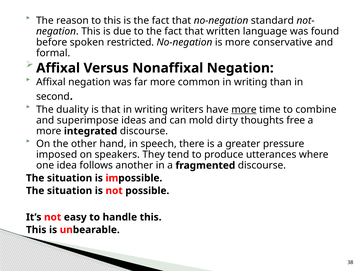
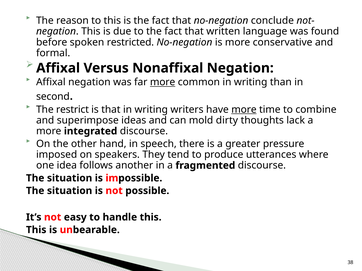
standard: standard -> conclude
more at (163, 82) underline: none -> present
duality: duality -> restrict
free: free -> lack
